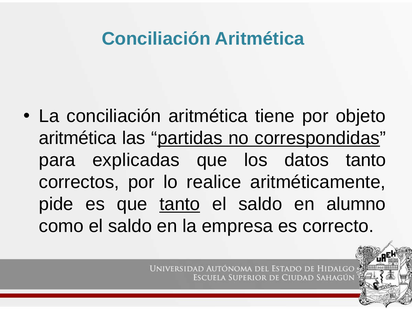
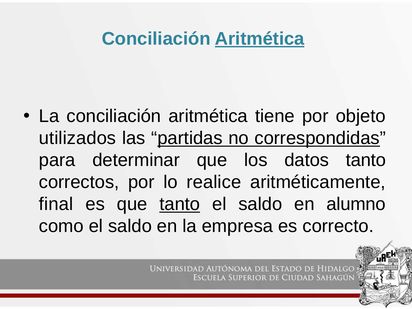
Aritmética at (260, 39) underline: none -> present
aritmética at (78, 138): aritmética -> utilizados
explicadas: explicadas -> determinar
pide: pide -> final
